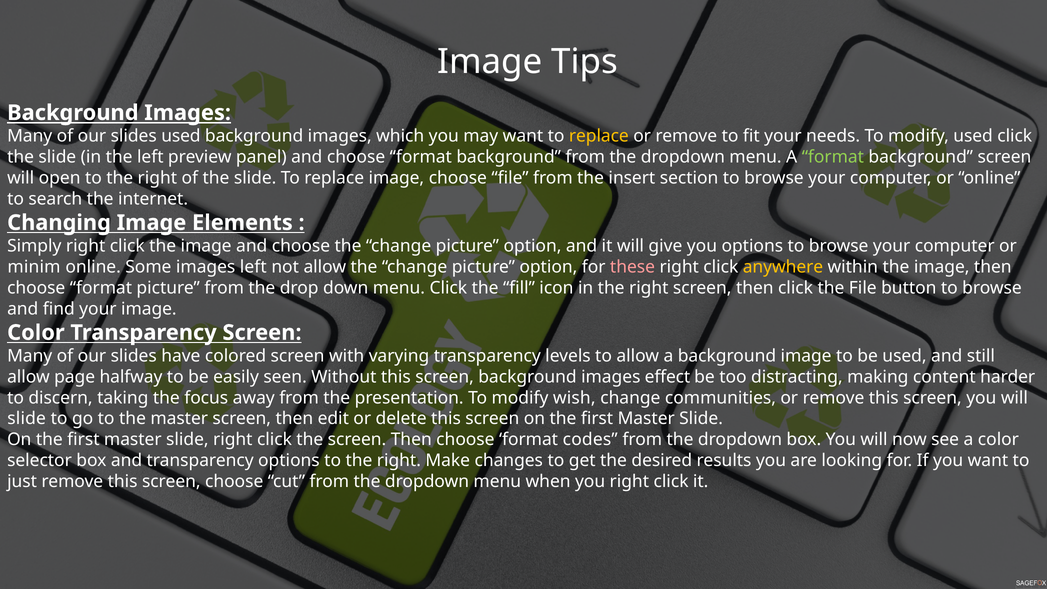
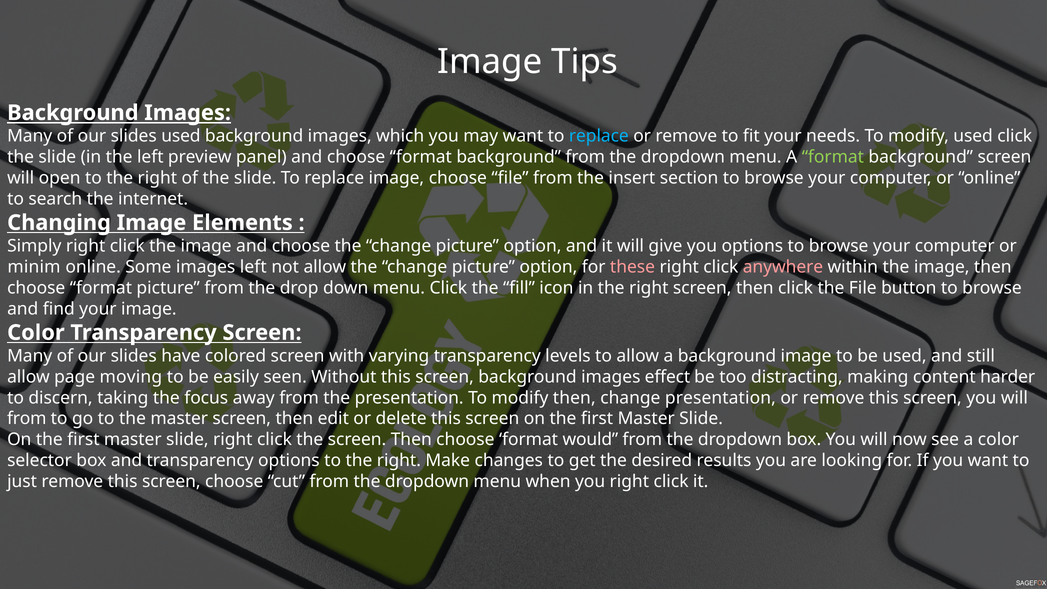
replace at (599, 136) colour: yellow -> light blue
anywhere colour: yellow -> pink
halfway: halfway -> moving
modify wish: wish -> then
change communities: communities -> presentation
slide at (27, 419): slide -> from
codes: codes -> would
